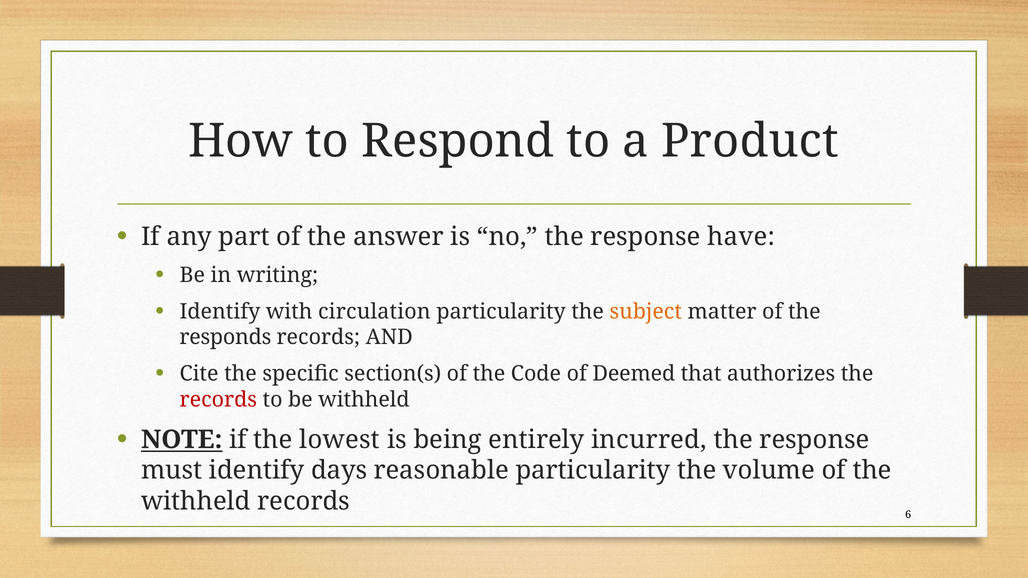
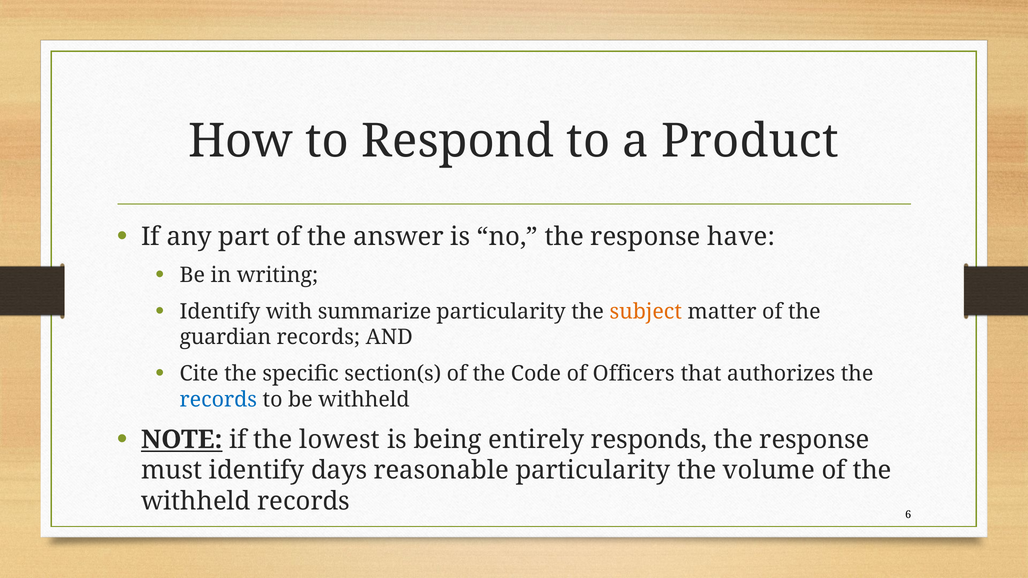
circulation: circulation -> summarize
responds: responds -> guardian
Deemed: Deemed -> Officers
records at (218, 400) colour: red -> blue
incurred: incurred -> responds
